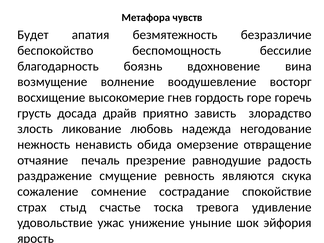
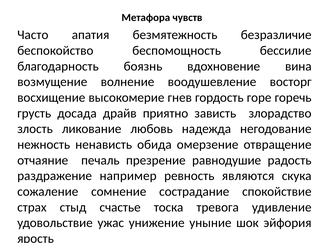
Будет: Будет -> Часто
смущение: смущение -> например
